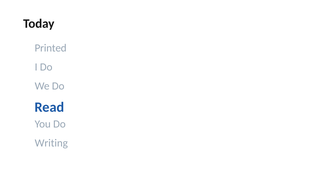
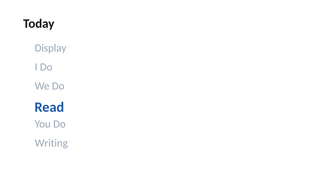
Printed: Printed -> Display
